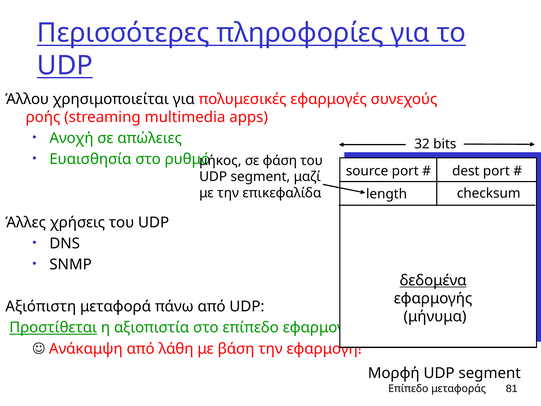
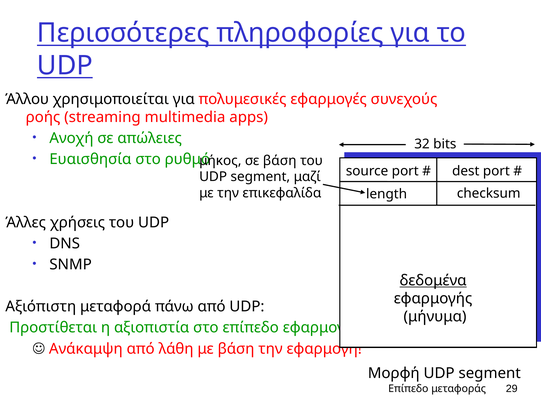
σε φάση: φάση -> βάση
Προστίθεται underline: present -> none
81: 81 -> 29
